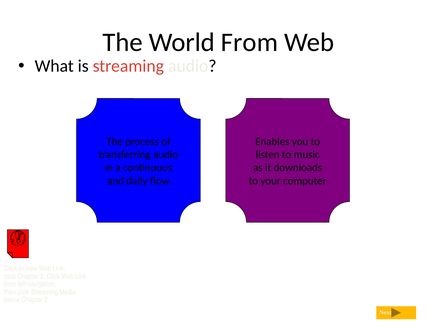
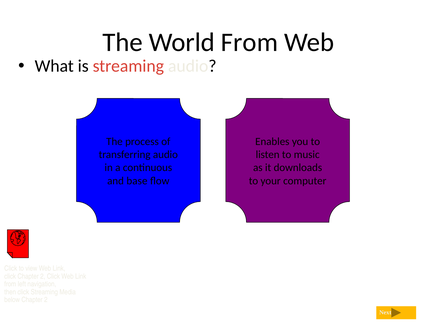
daily: daily -> base
